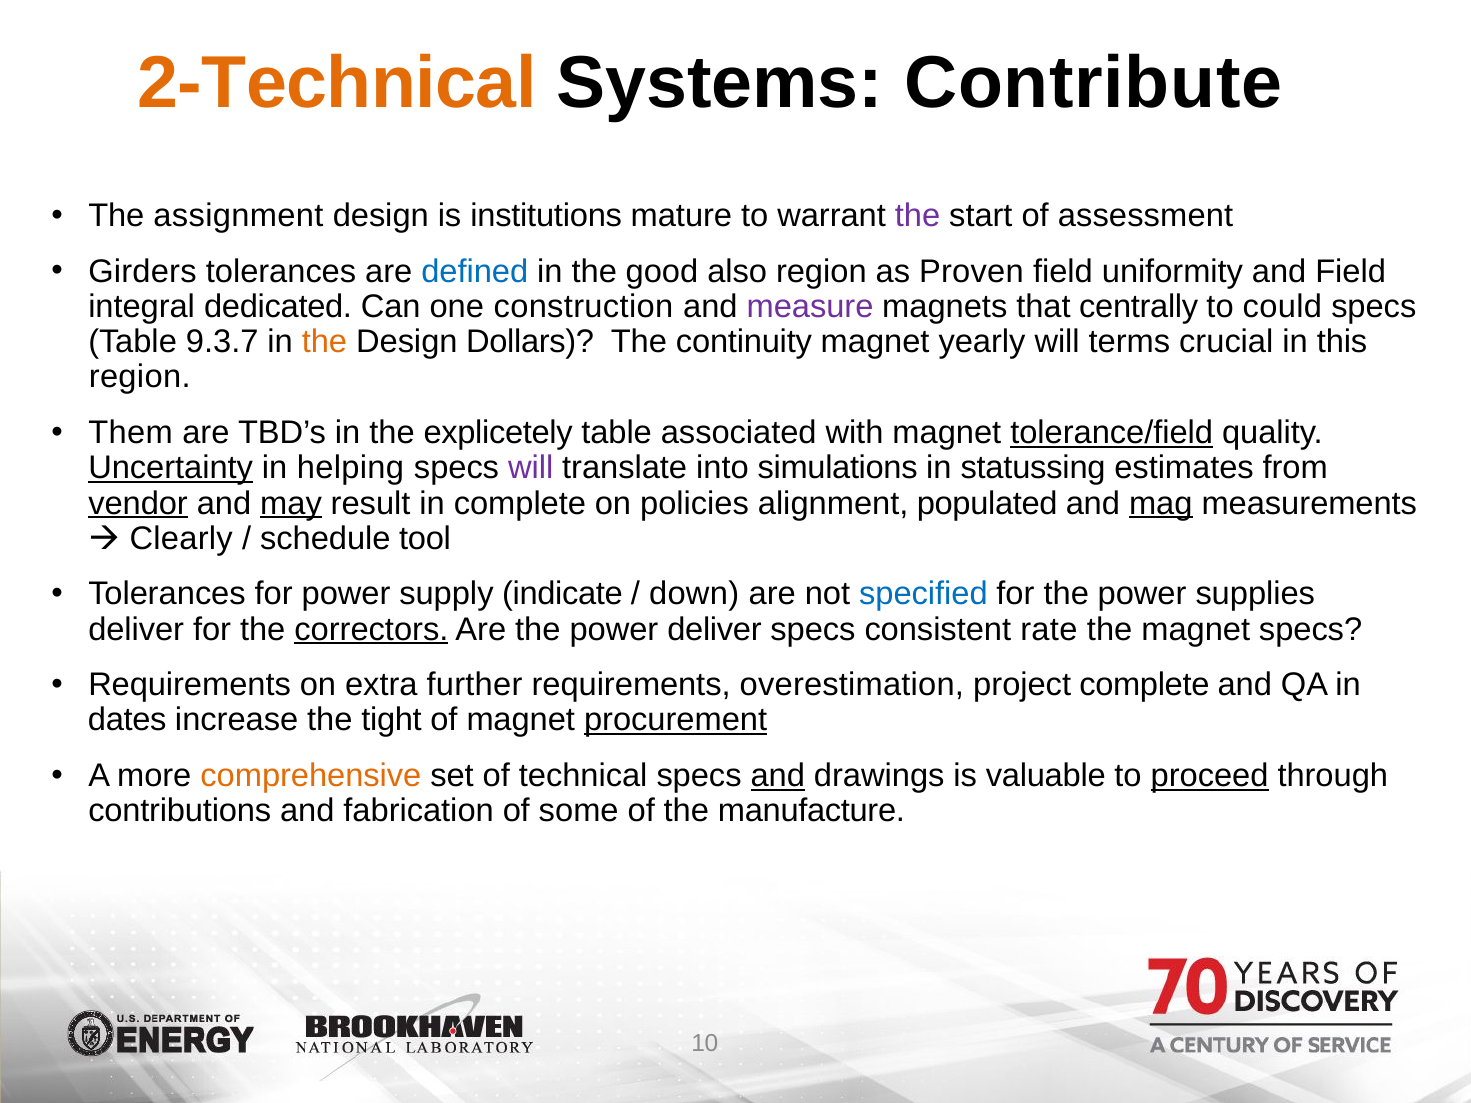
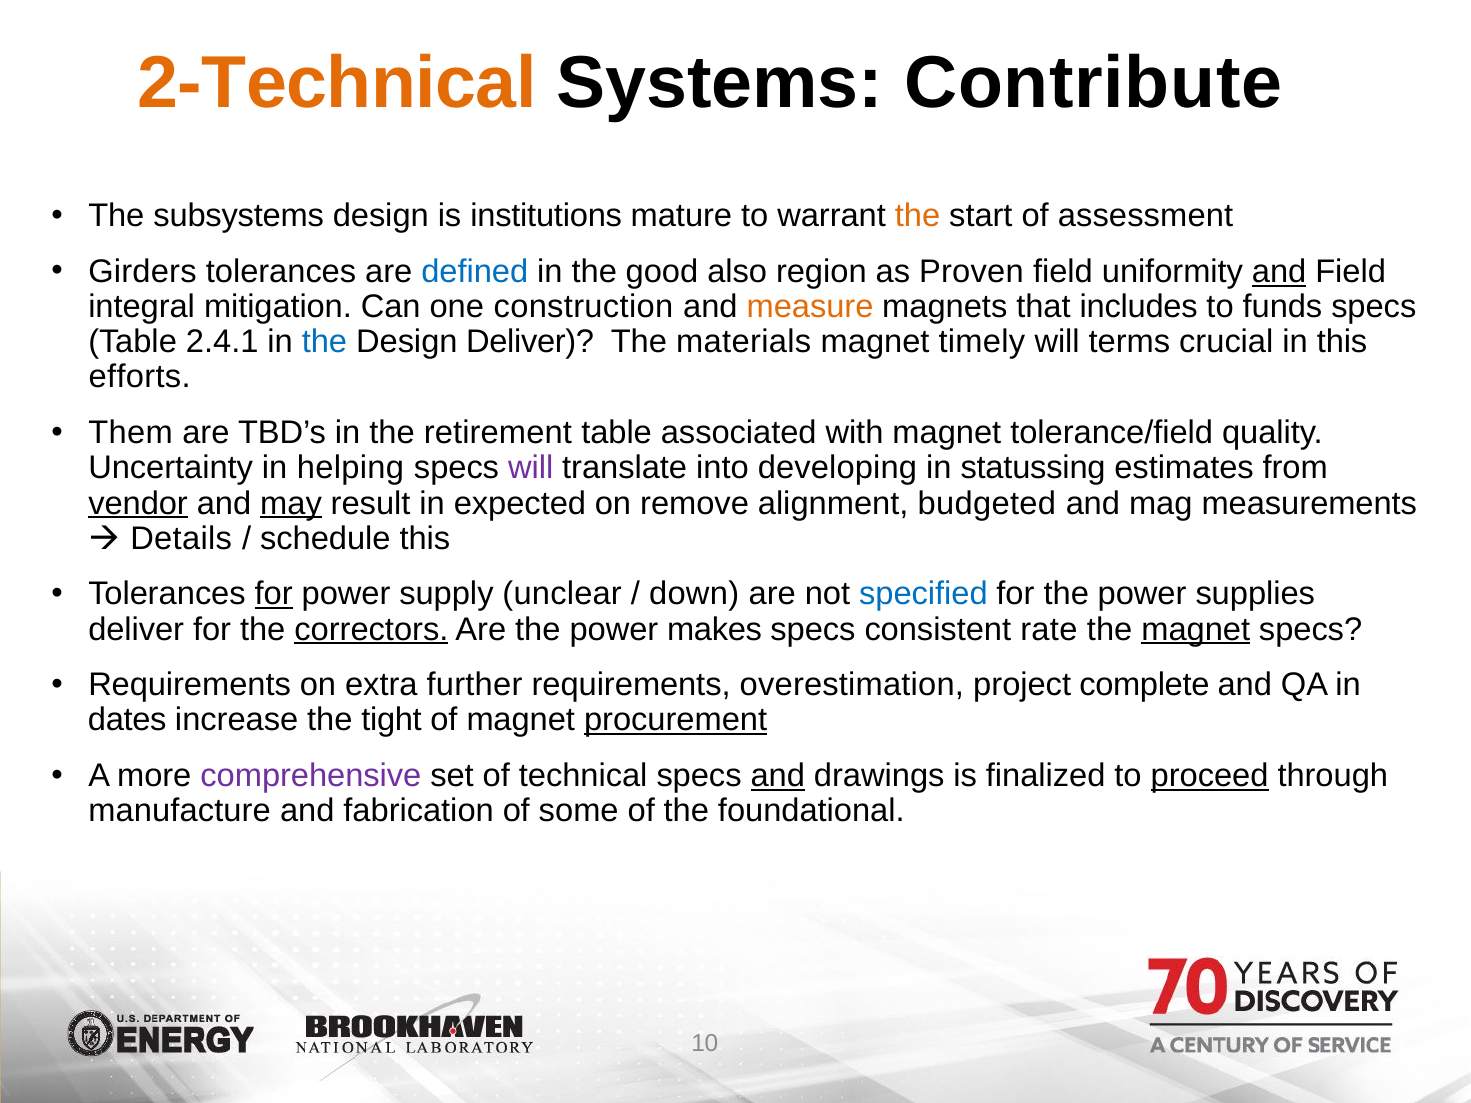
assignment: assignment -> subsystems
the at (918, 216) colour: purple -> orange
and at (1279, 272) underline: none -> present
dedicated: dedicated -> mitigation
measure colour: purple -> orange
centrally: centrally -> includes
could: could -> funds
9.3.7: 9.3.7 -> 2.4.1
the at (324, 342) colour: orange -> blue
Design Dollars: Dollars -> Deliver
continuity: continuity -> materials
yearly: yearly -> timely
region at (140, 377): region -> efforts
explicetely: explicetely -> retirement
tolerance/field underline: present -> none
Uncertainty underline: present -> none
simulations: simulations -> developing
in complete: complete -> expected
policies: policies -> remove
populated: populated -> budgeted
mag underline: present -> none
Clearly: Clearly -> Details
schedule tool: tool -> this
for at (274, 594) underline: none -> present
indicate: indicate -> unclear
power deliver: deliver -> makes
magnet at (1196, 629) underline: none -> present
comprehensive colour: orange -> purple
valuable: valuable -> finalized
contributions: contributions -> manufacture
manufacture: manufacture -> foundational
